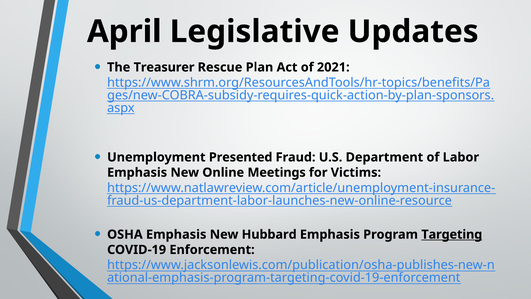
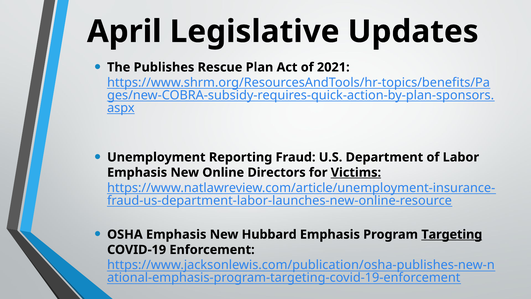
Treasurer: Treasurer -> Publishes
Unemployment Presented: Presented -> Reporting
Meetings: Meetings -> Directors
Victims underline: none -> present
